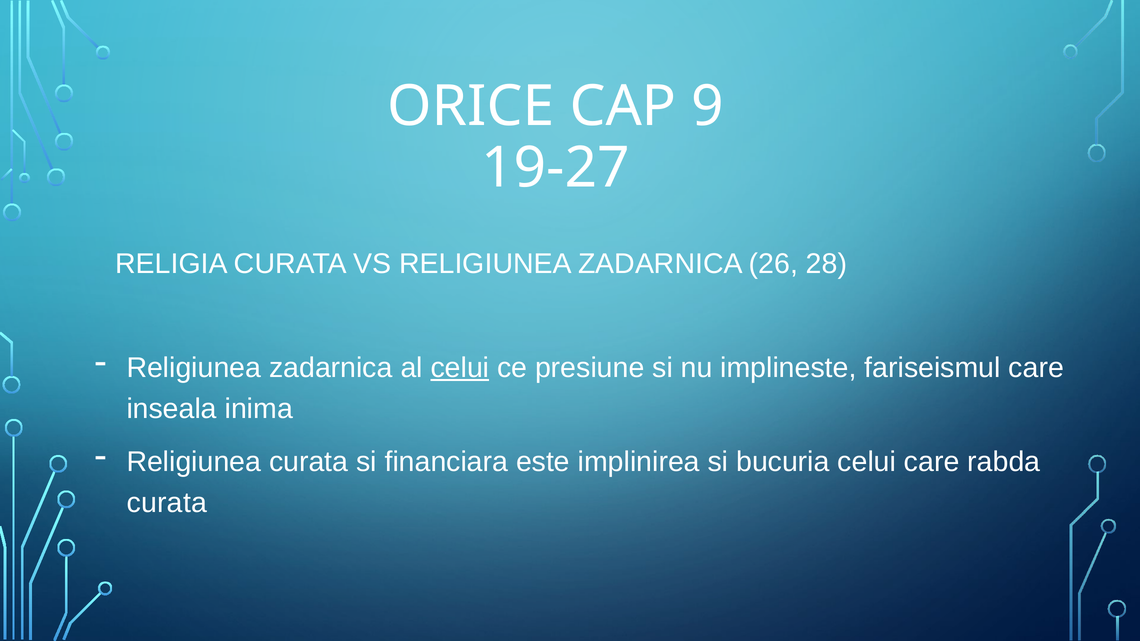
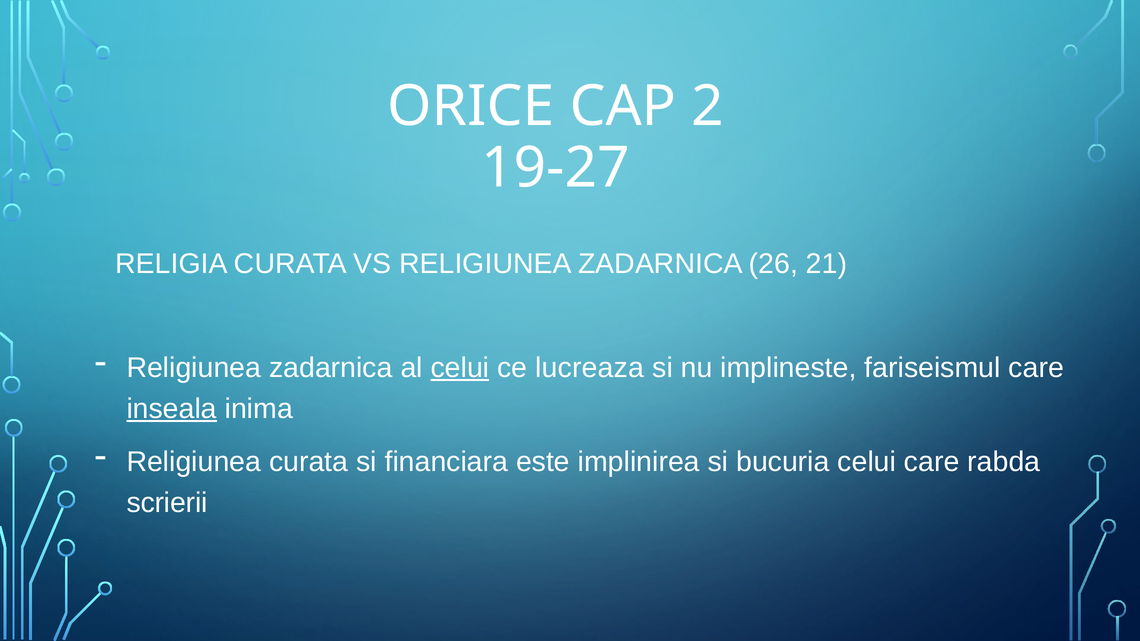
9: 9 -> 2
28: 28 -> 21
presiune: presiune -> lucreaza
inseala underline: none -> present
curata at (167, 503): curata -> scrierii
